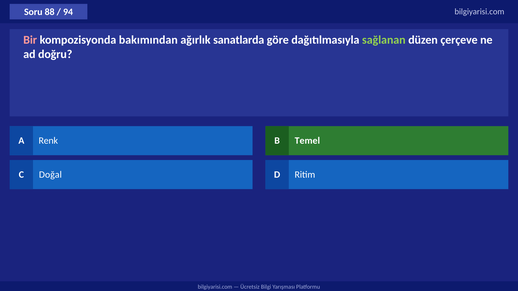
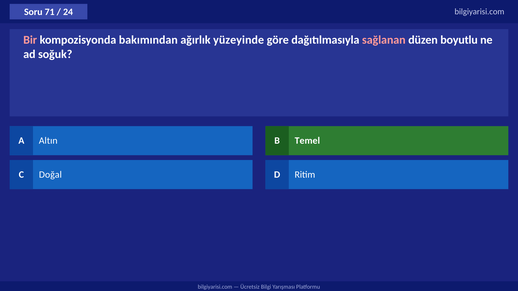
88: 88 -> 71
94: 94 -> 24
sanatlarda: sanatlarda -> yüzeyinde
sağlanan colour: light green -> pink
çerçeve: çerçeve -> boyutlu
doğru: doğru -> soğuk
Renk: Renk -> Altın
